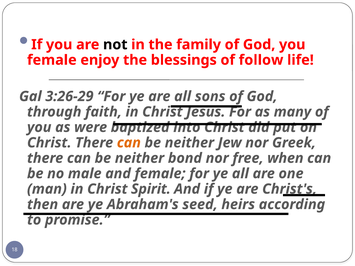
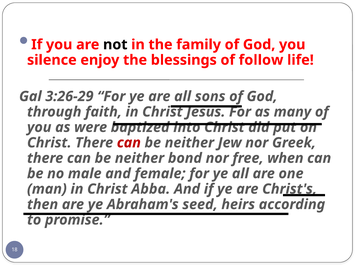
female at (52, 60): female -> silence
can at (129, 143) colour: orange -> red
Spirit: Spirit -> Abba
